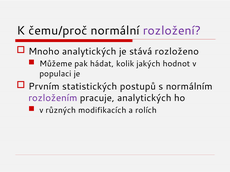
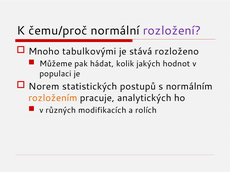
Mnoho analytických: analytických -> tabulkovými
Prvním: Prvním -> Norem
rozložením colour: purple -> orange
